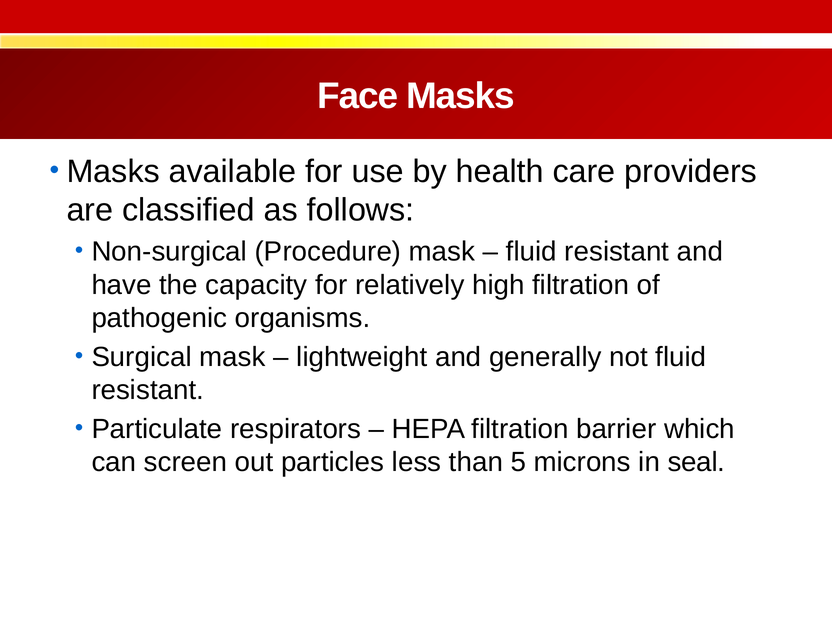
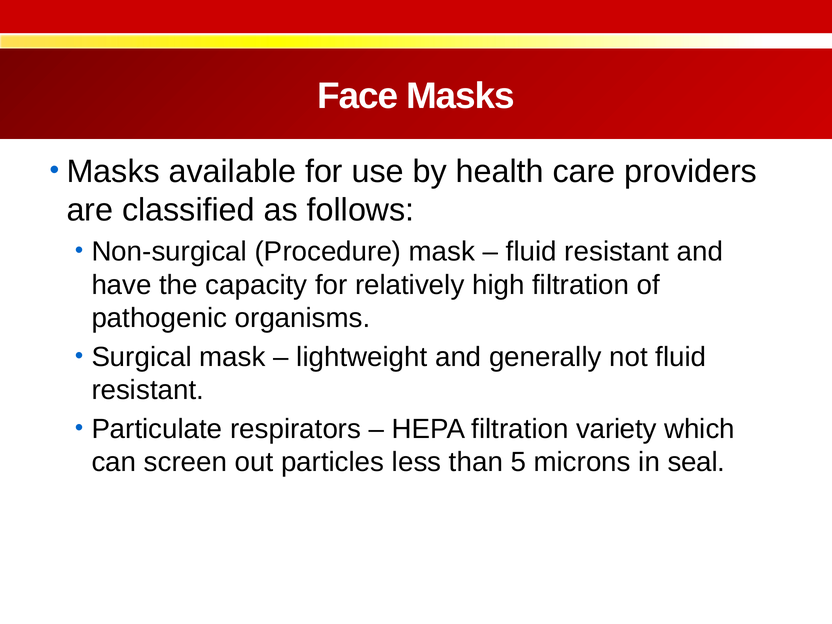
barrier: barrier -> variety
